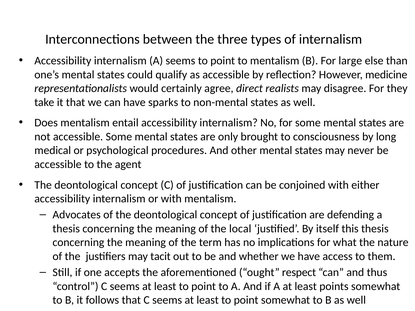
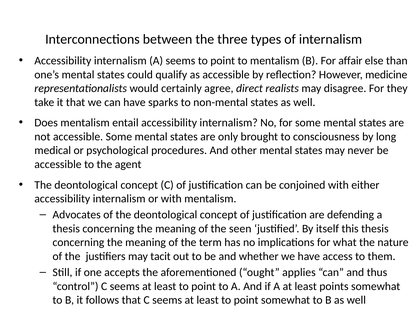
large: large -> affair
local: local -> seen
respect: respect -> applies
